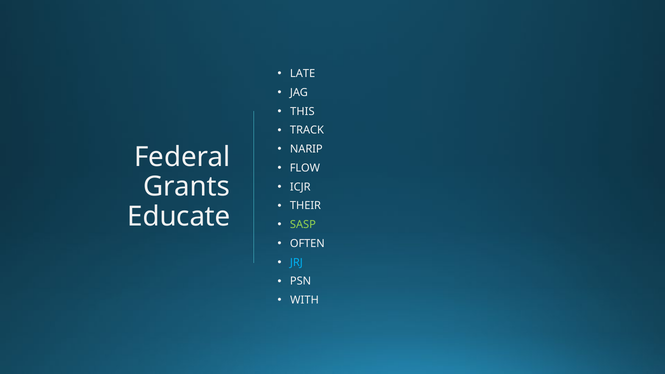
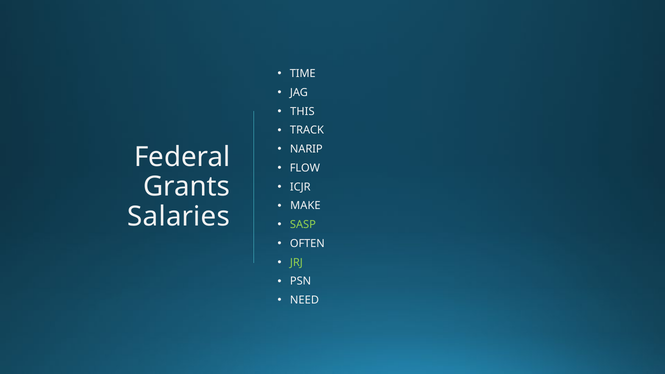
LATE: LATE -> TIME
THEIR: THEIR -> MAKE
Educate: Educate -> Salaries
JRJ colour: light blue -> light green
WITH: WITH -> NEED
